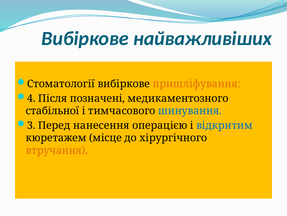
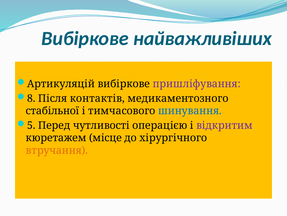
Стоматології: Стоматології -> Артикуляцій
пришліфування colour: orange -> purple
4: 4 -> 8
позначені: позначені -> контактів
3: 3 -> 5
нанесення: нанесення -> чутливості
відкритим colour: blue -> purple
